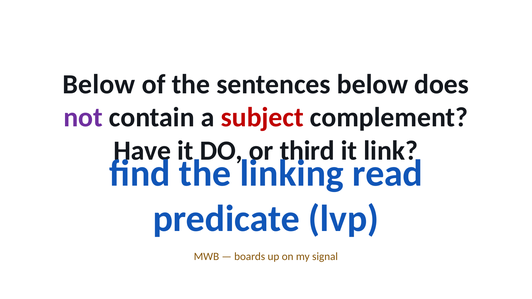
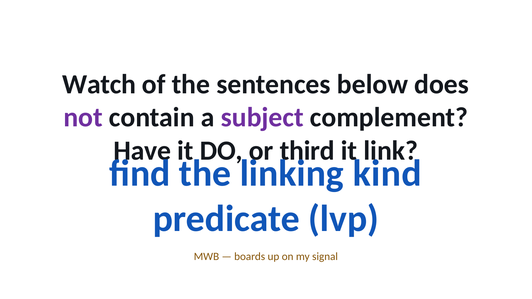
Below at (99, 84): Below -> Watch
subject colour: red -> purple
read: read -> kind
